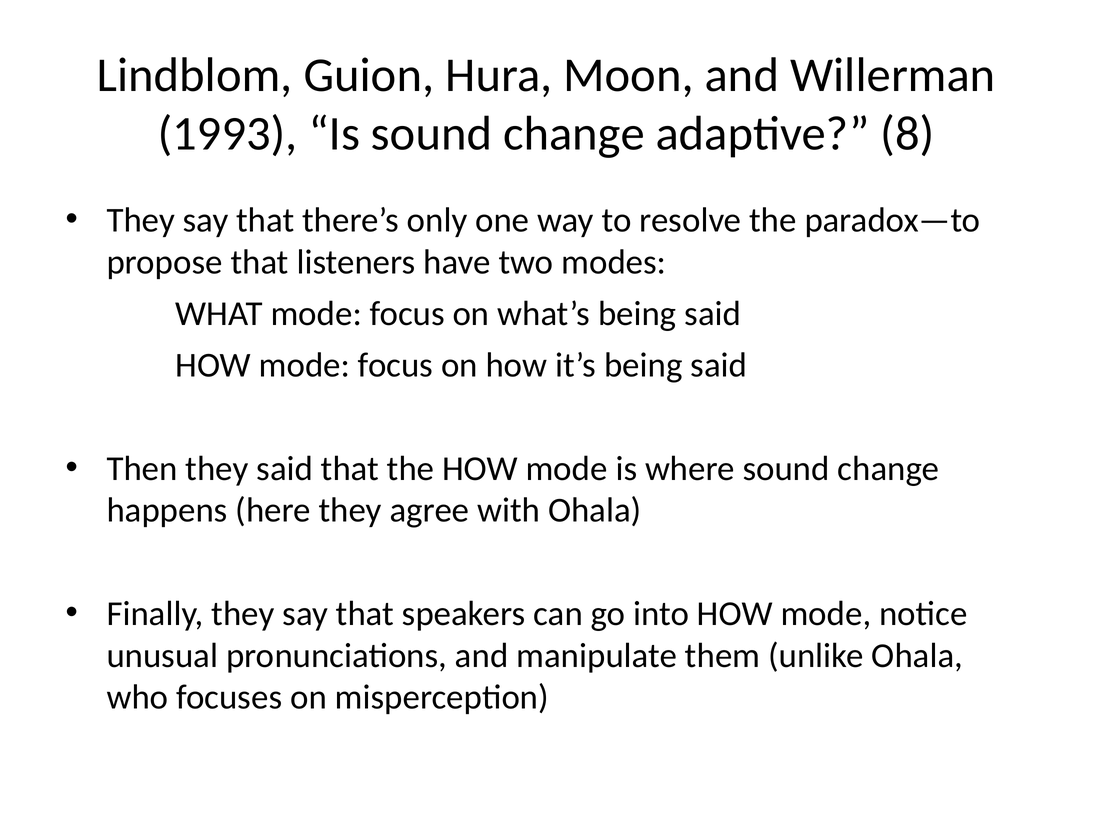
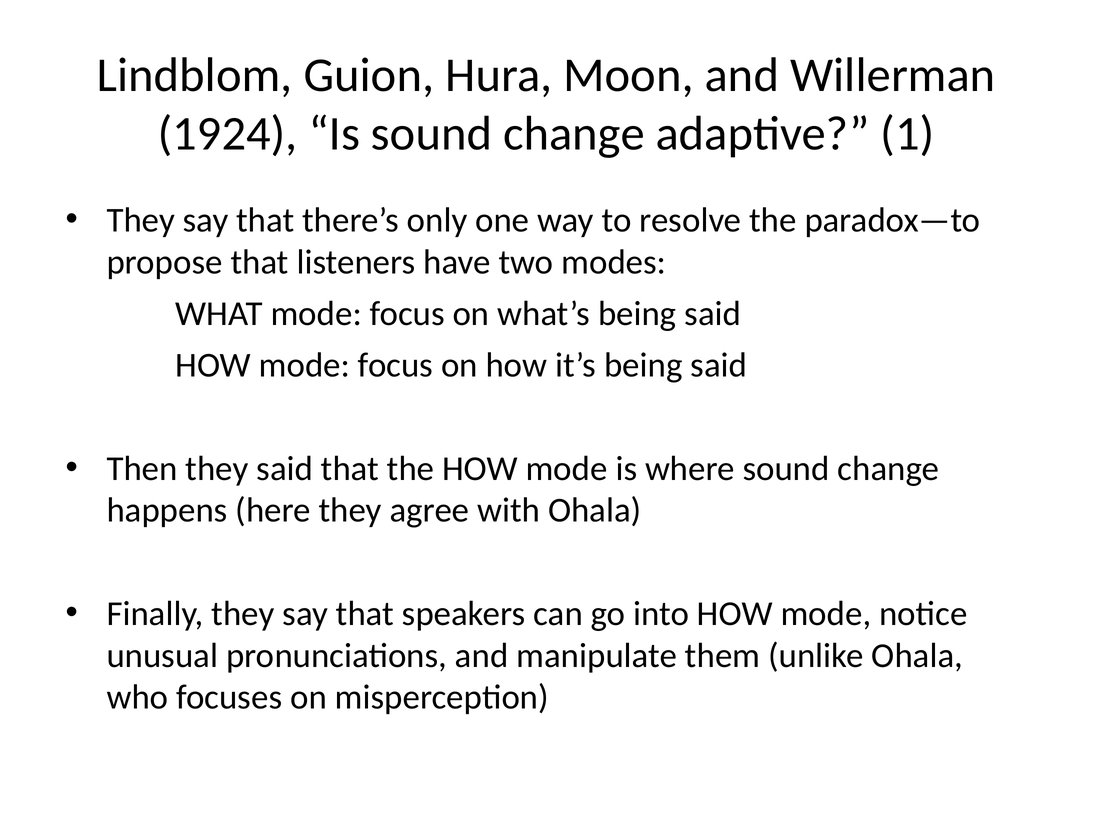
1993: 1993 -> 1924
8: 8 -> 1
